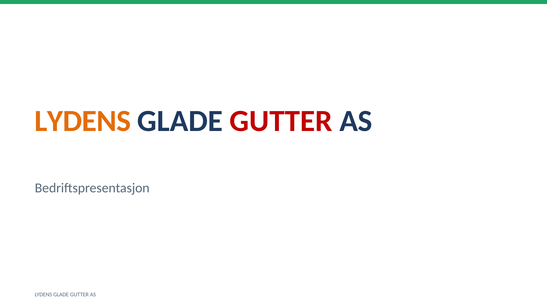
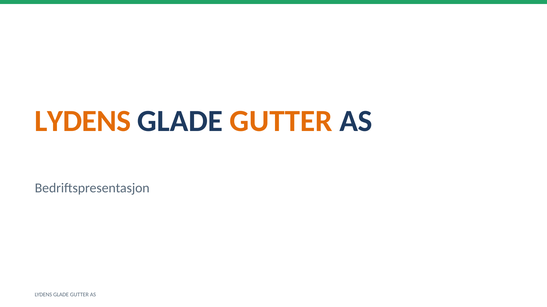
GUTTER at (281, 121) colour: red -> orange
